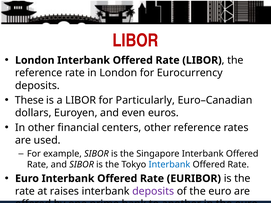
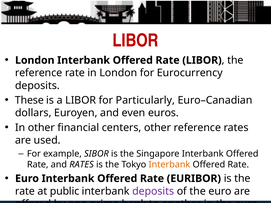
and SIBOR: SIBOR -> RATES
Interbank at (169, 165) colour: blue -> orange
raises: raises -> public
